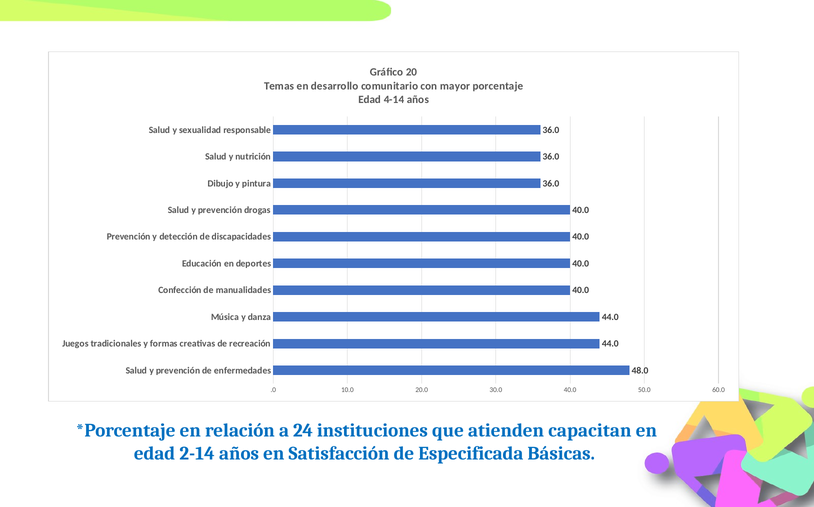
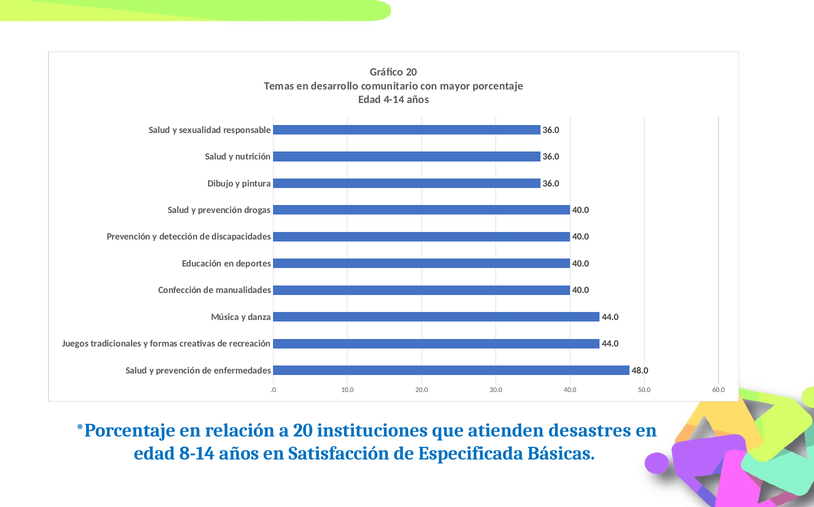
a 24: 24 -> 20
capacitan: capacitan -> desastres
2-14: 2-14 -> 8-14
